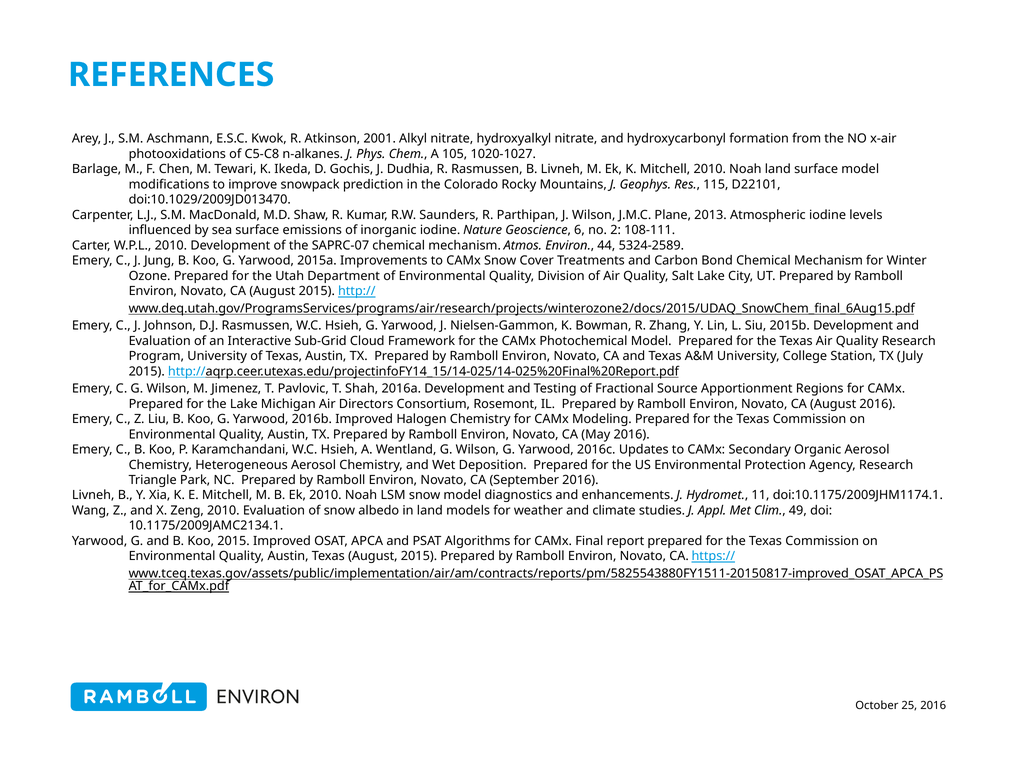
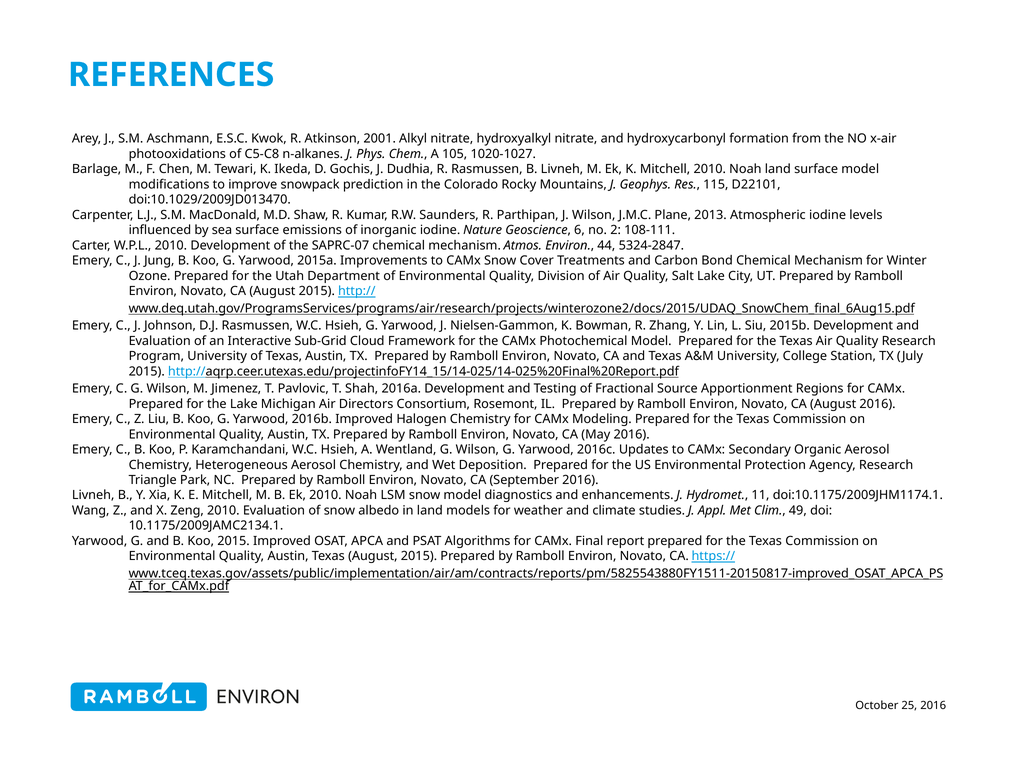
5324‐2589: 5324‐2589 -> 5324‐2847
